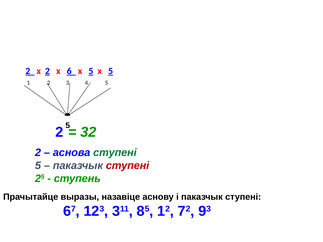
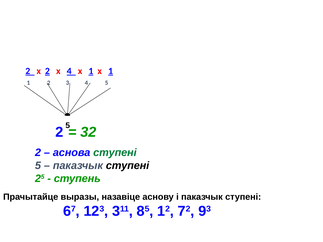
х 6: 6 -> 4
5 at (91, 71): 5 -> 1
5 at (111, 71): 5 -> 1
ступені at (128, 166) colour: red -> black
